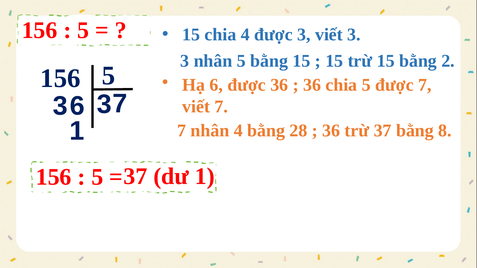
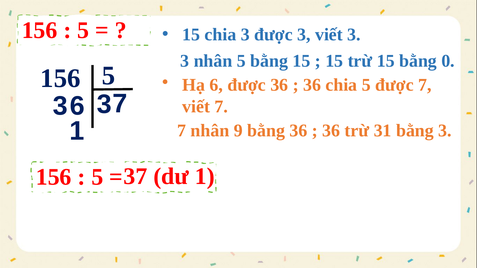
chia 4: 4 -> 3
2: 2 -> 0
nhân 4: 4 -> 9
bằng 28: 28 -> 36
37: 37 -> 31
bằng 8: 8 -> 3
